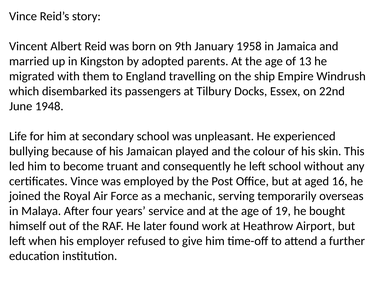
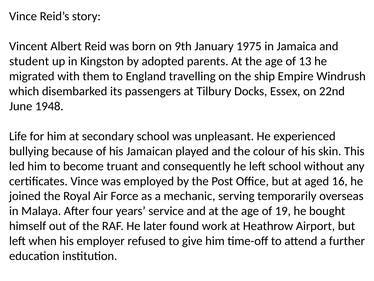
1958: 1958 -> 1975
married: married -> student
